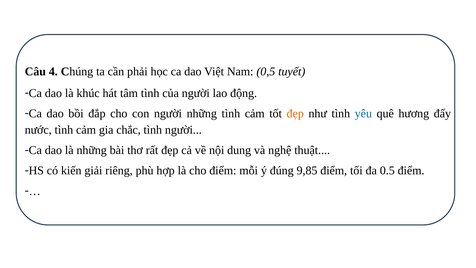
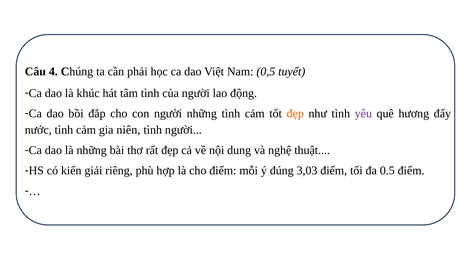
yêu colour: blue -> purple
chắc: chắc -> niên
9,85: 9,85 -> 3,03
